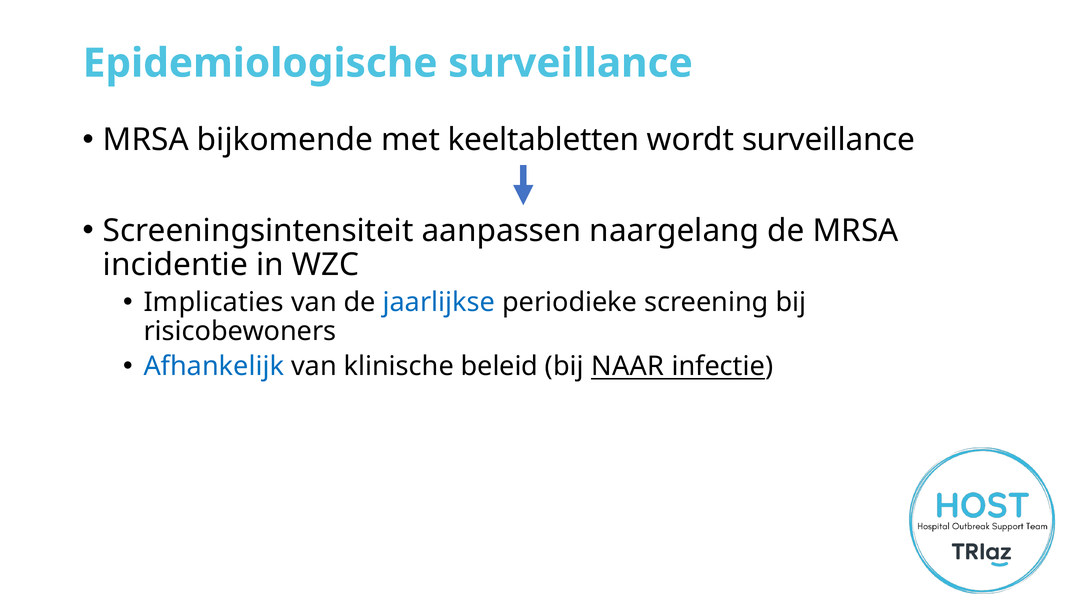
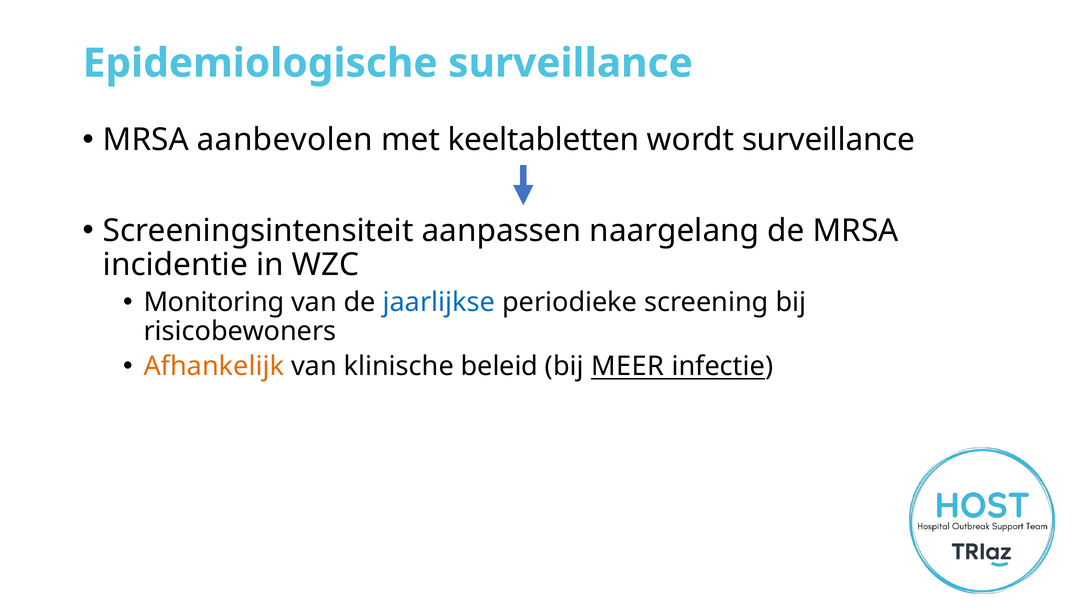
bijkomende: bijkomende -> aanbevolen
Implicaties: Implicaties -> Monitoring
Afhankelijk colour: blue -> orange
NAAR: NAAR -> MEER
